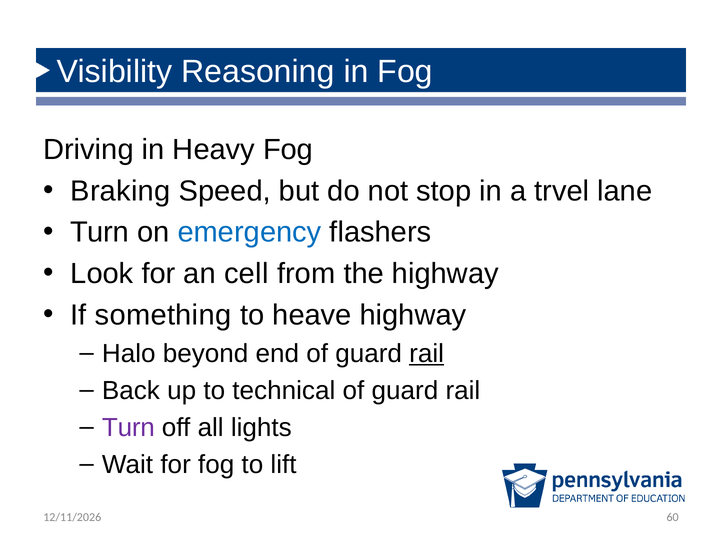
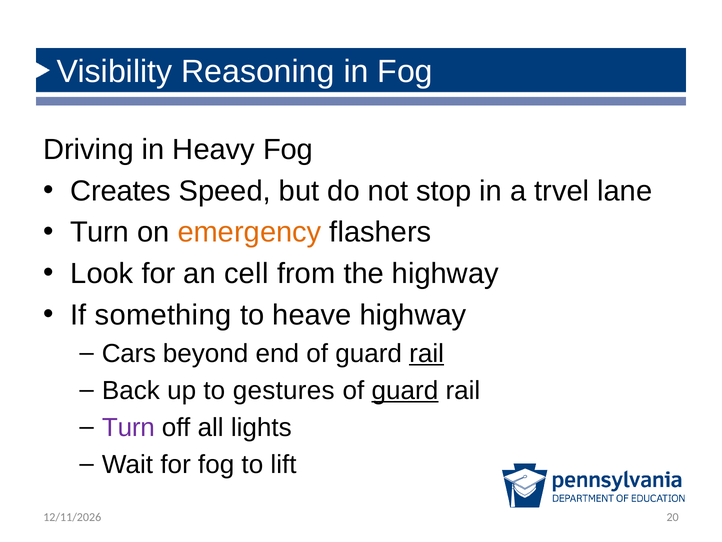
Braking: Braking -> Creates
emergency colour: blue -> orange
Halo: Halo -> Cars
technical: technical -> gestures
guard at (405, 390) underline: none -> present
60: 60 -> 20
